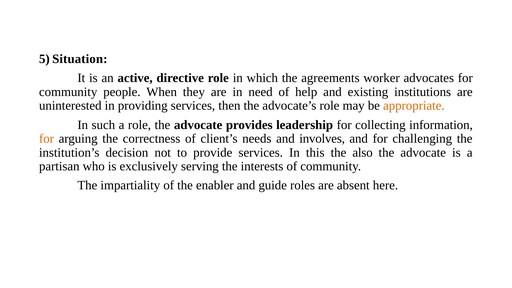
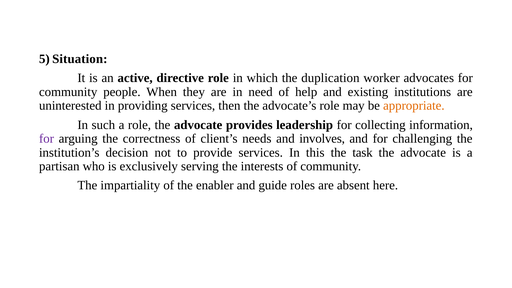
agreements: agreements -> duplication
for at (46, 139) colour: orange -> purple
also: also -> task
